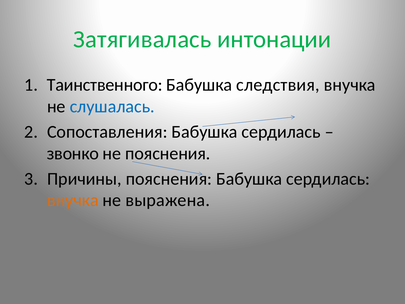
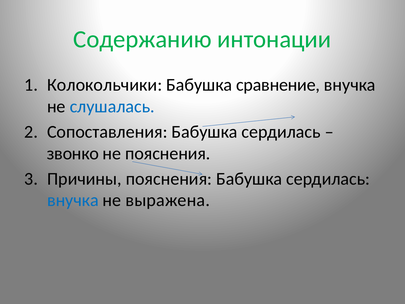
Затягивалась: Затягивалась -> Содержанию
Таинственного: Таинственного -> Колокольчики
следствия: следствия -> сравнение
внучка at (73, 200) colour: orange -> blue
